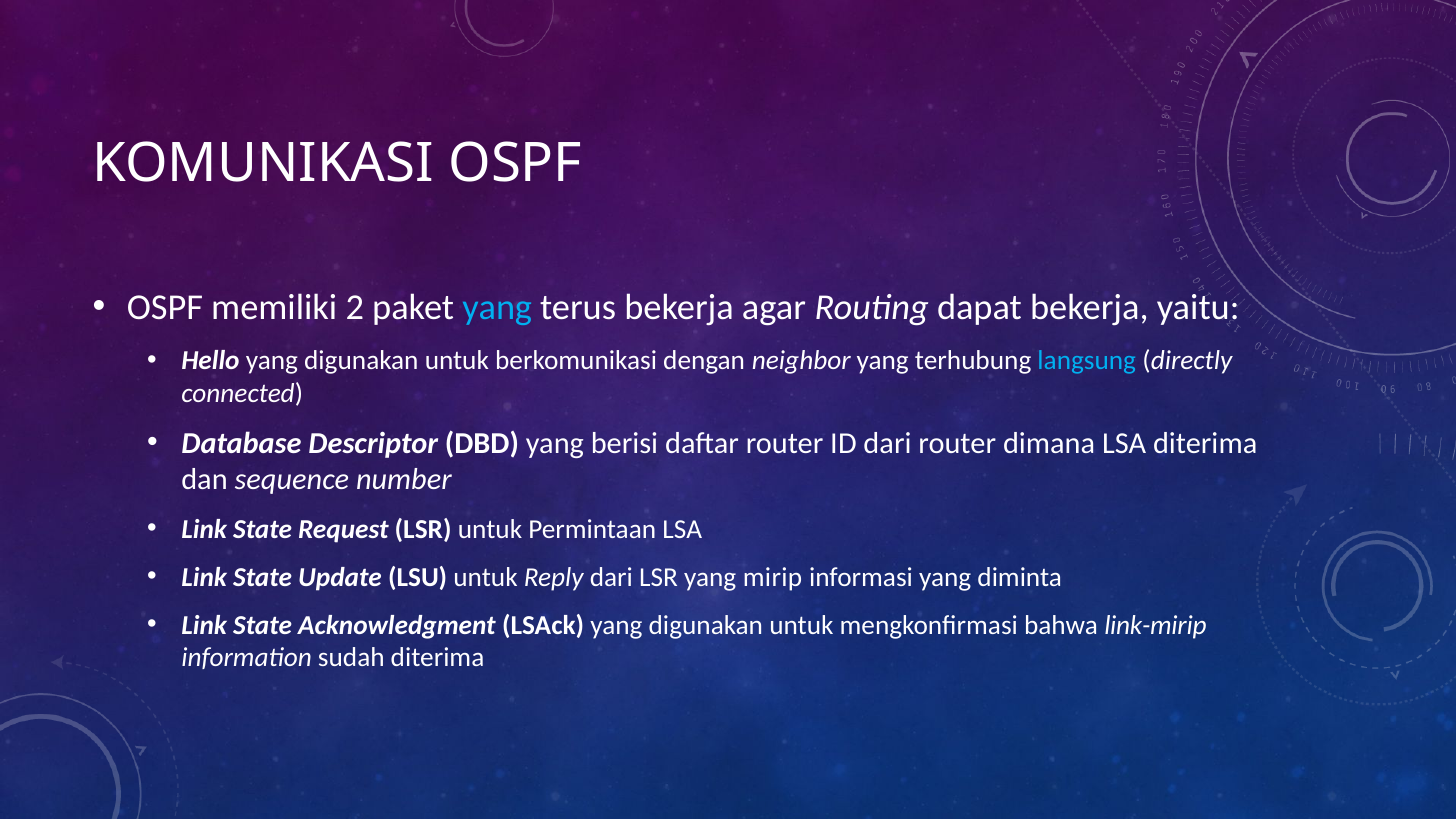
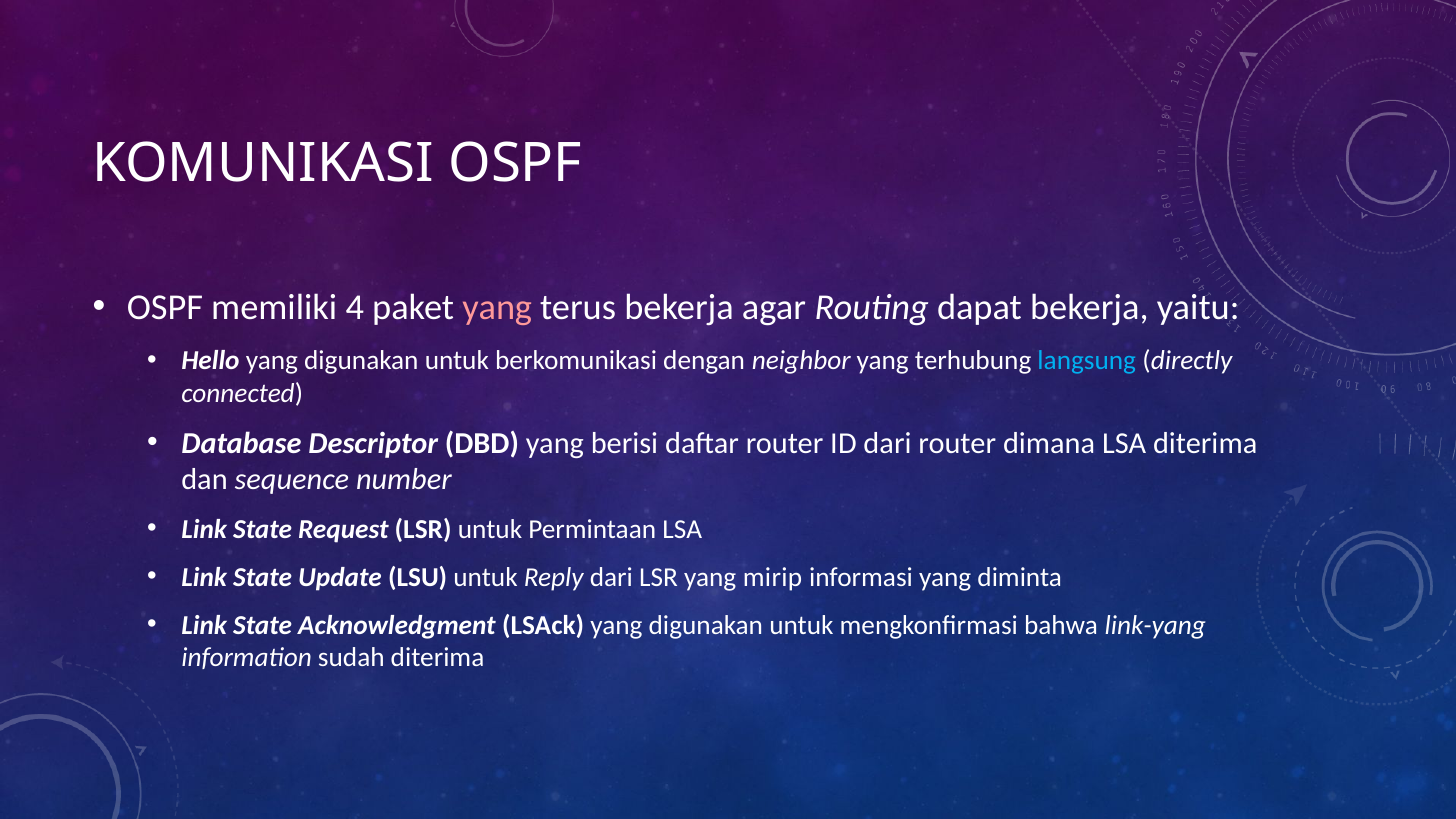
2: 2 -> 4
yang at (497, 308) colour: light blue -> pink
link-mirip: link-mirip -> link-yang
